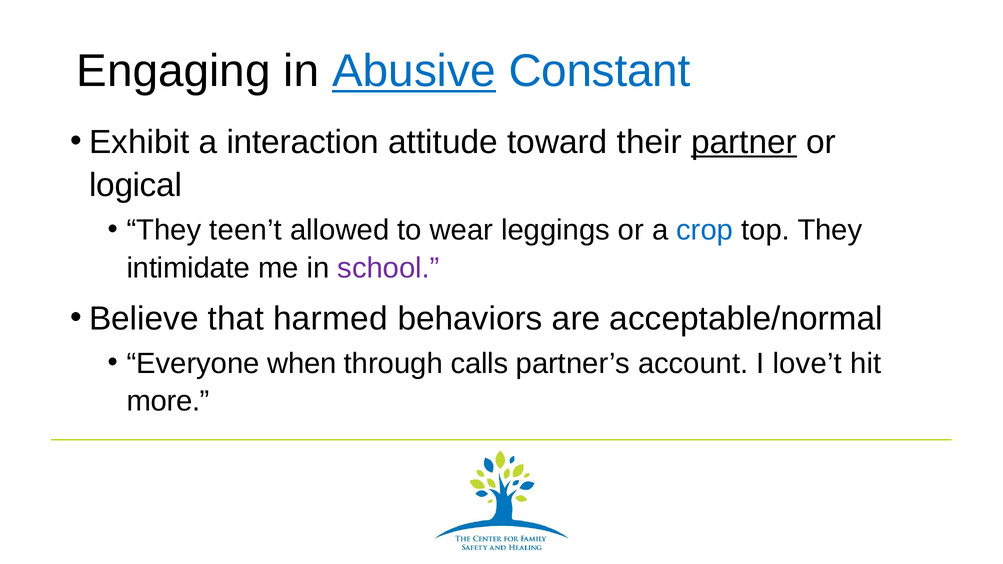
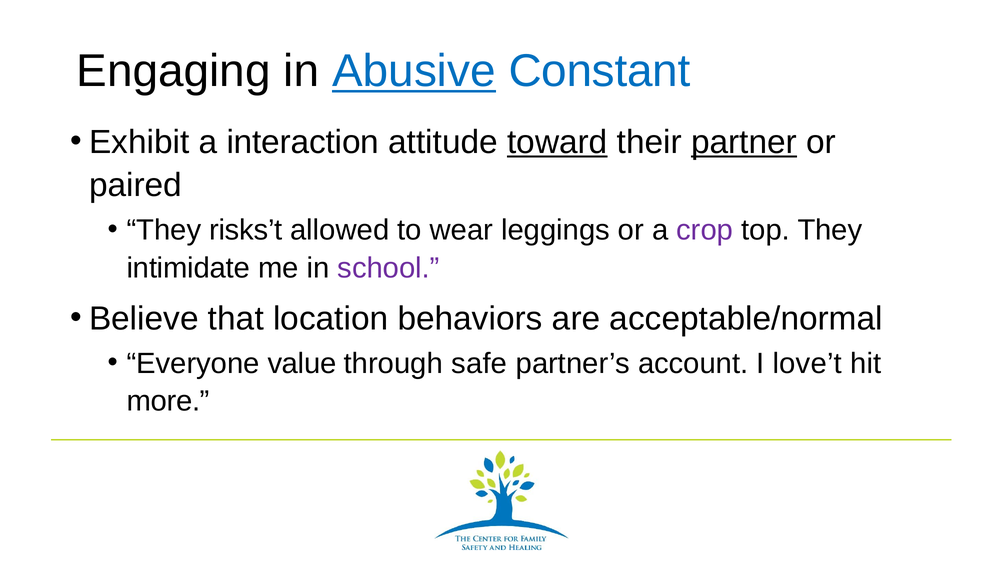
toward underline: none -> present
logical: logical -> paired
teen’t: teen’t -> risks’t
crop colour: blue -> purple
harmed: harmed -> location
when: when -> value
calls: calls -> safe
